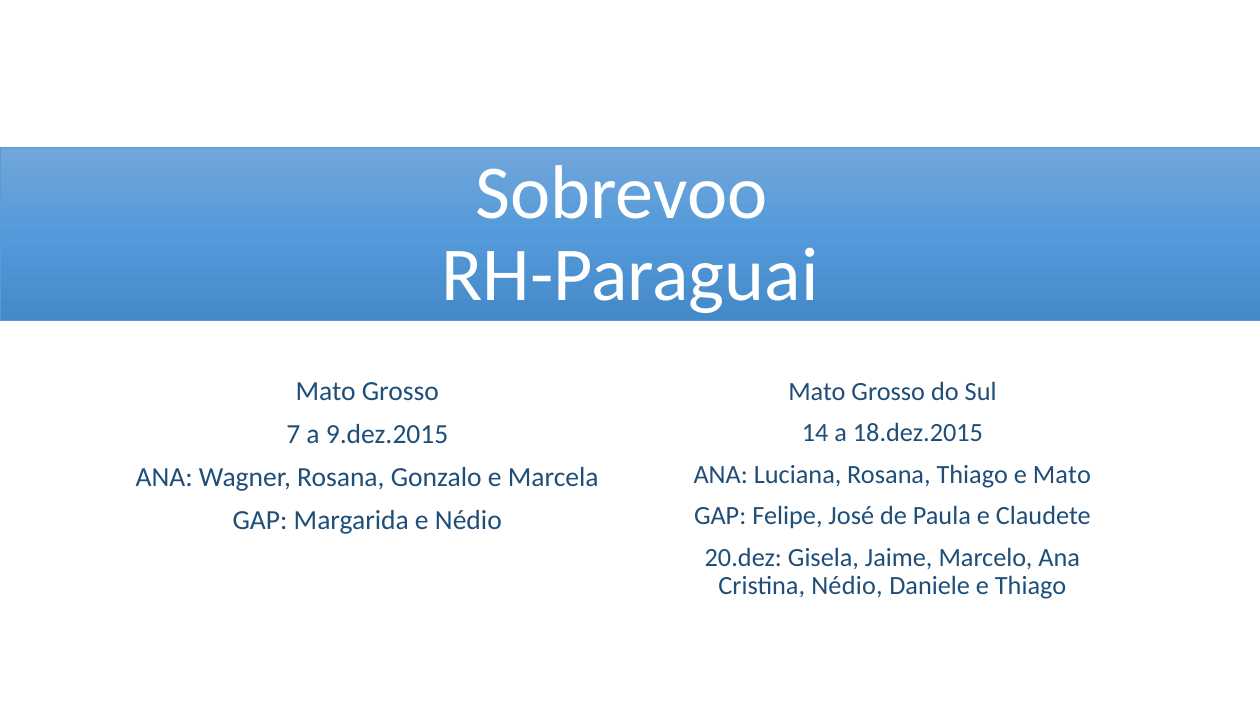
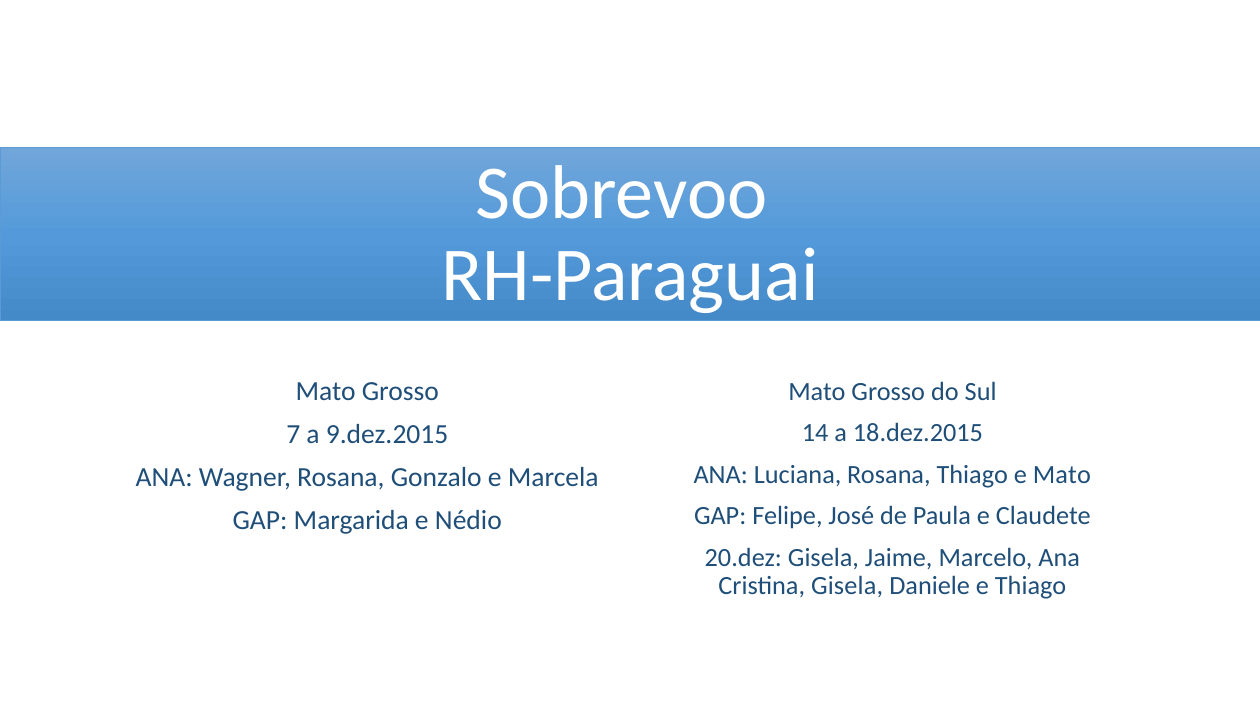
Cristina Nédio: Nédio -> Gisela
